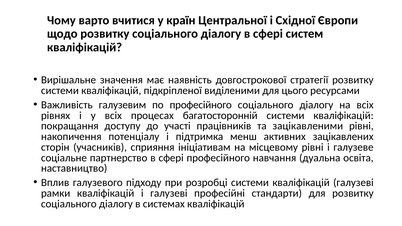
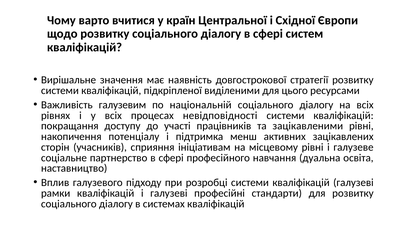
по професійного: професійного -> національній
багатосторонній: багатосторонній -> невідповідності
